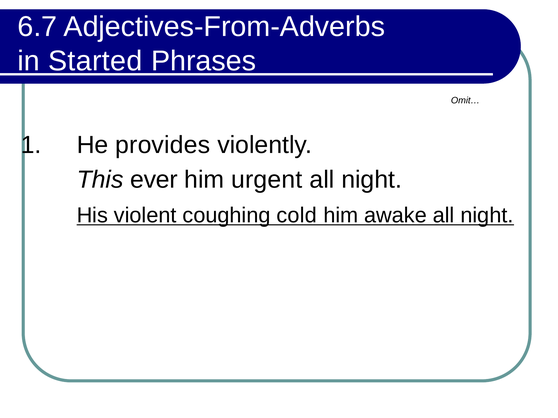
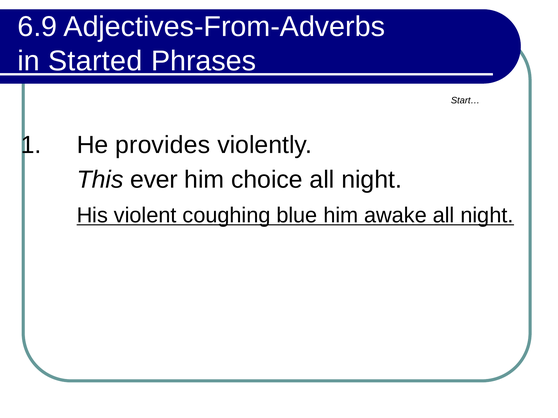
6.7: 6.7 -> 6.9
Omit…: Omit… -> Start…
urgent: urgent -> choice
cold: cold -> blue
